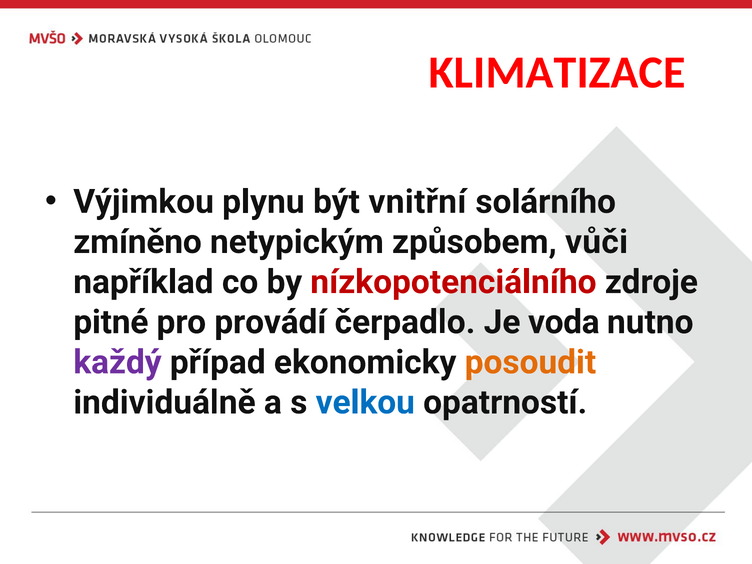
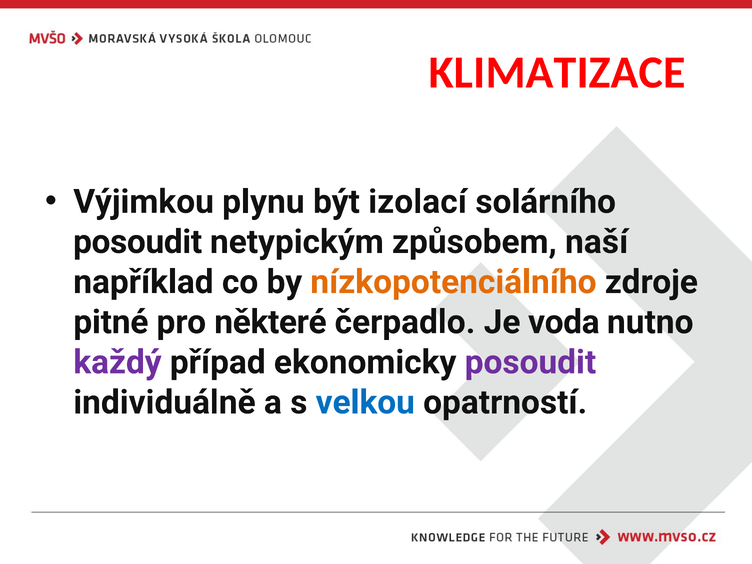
vnitřní: vnitřní -> izolací
zmíněno at (138, 242): zmíněno -> posoudit
vůči: vůči -> naší
nízkopotenciálního colour: red -> orange
provádí: provádí -> některé
posoudit at (530, 362) colour: orange -> purple
